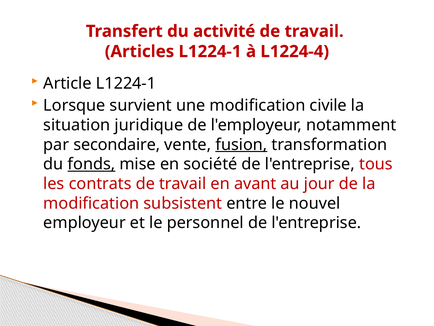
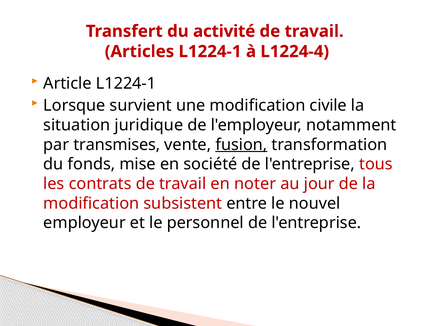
secondaire: secondaire -> transmises
fonds underline: present -> none
avant: avant -> noter
